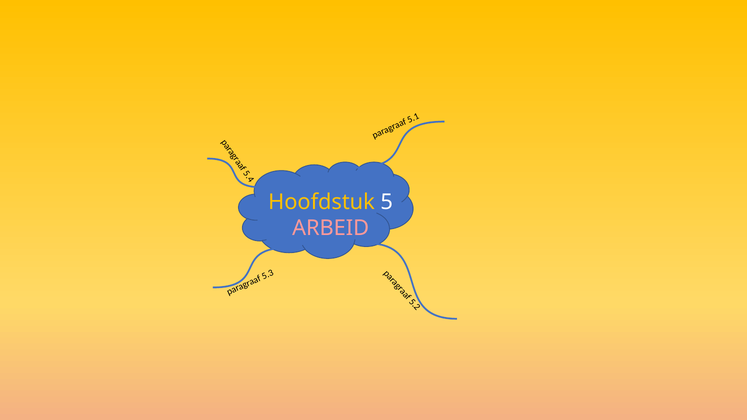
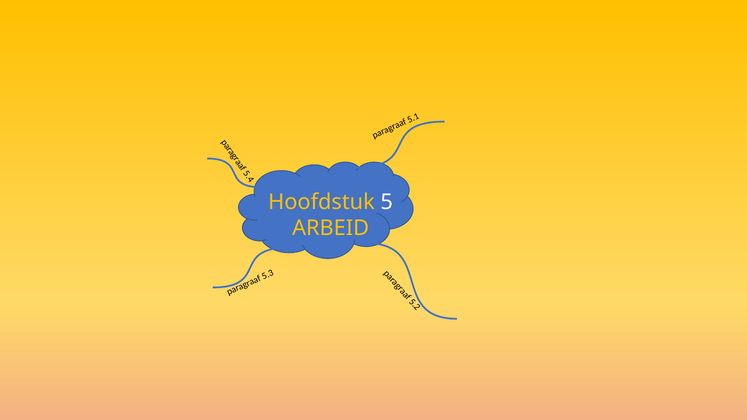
ARBEID colour: pink -> yellow
